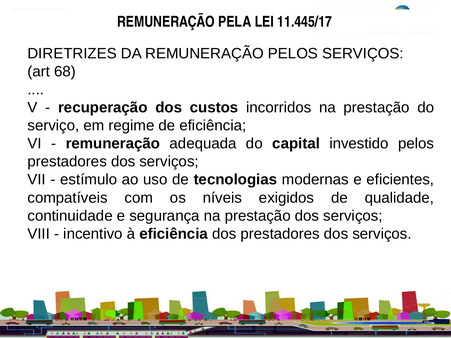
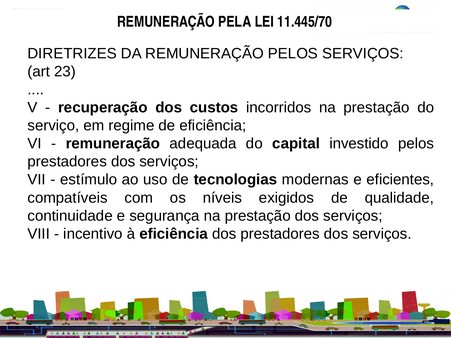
11.445/17: 11.445/17 -> 11.445/70
68: 68 -> 23
